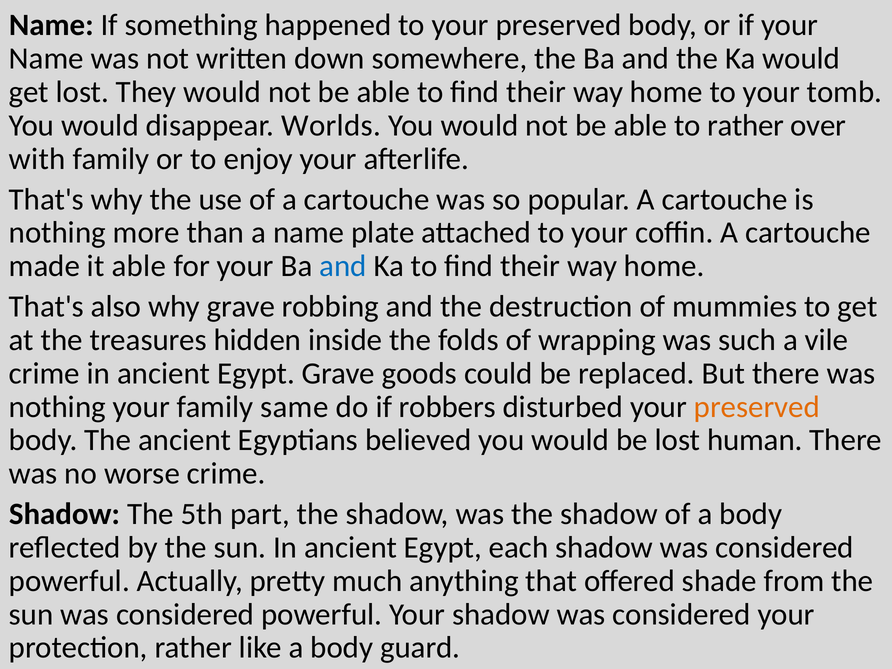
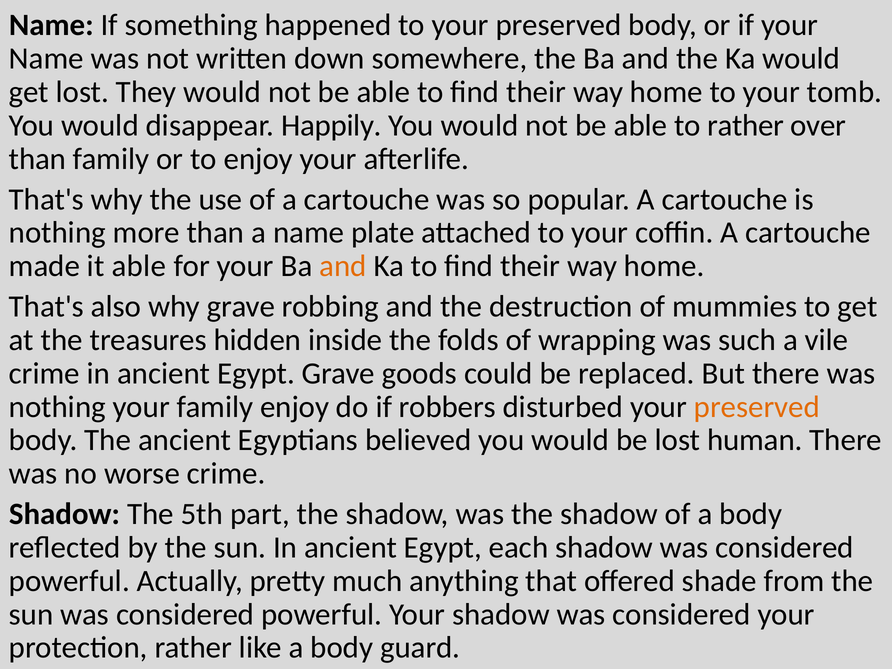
Worlds: Worlds -> Happily
with at (37, 159): with -> than
and at (343, 266) colour: blue -> orange
family same: same -> enjoy
